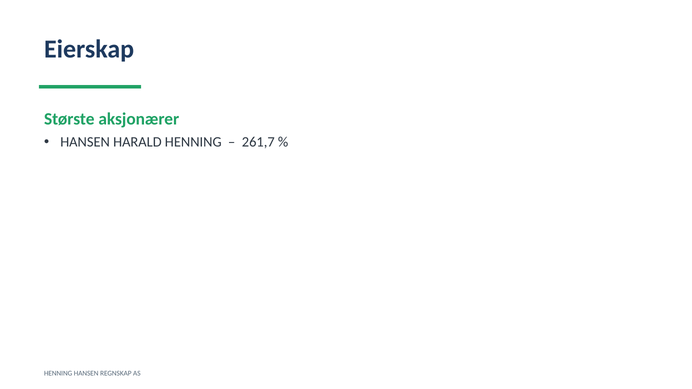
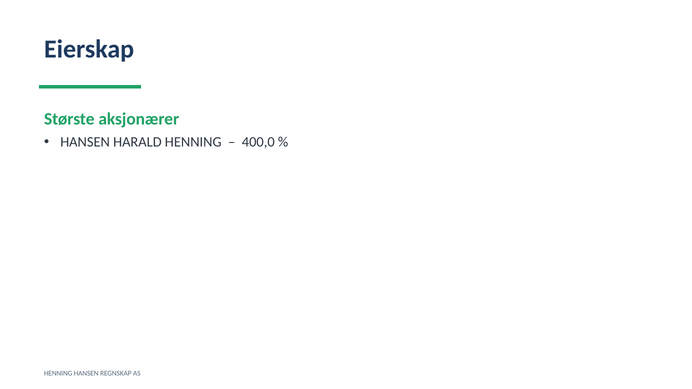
261,7: 261,7 -> 400,0
